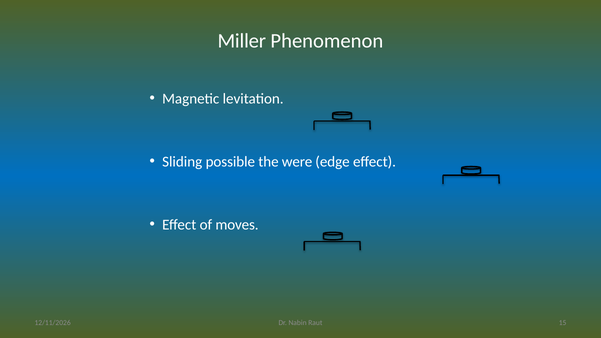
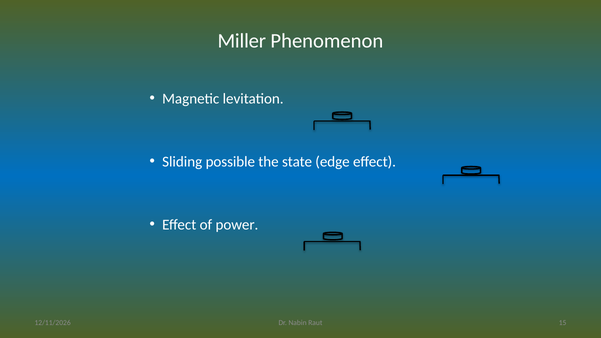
were: were -> state
moves: moves -> power
